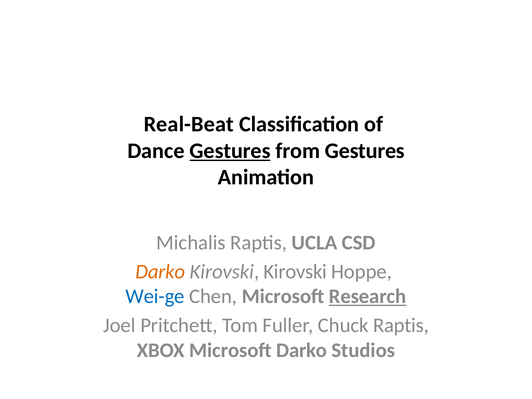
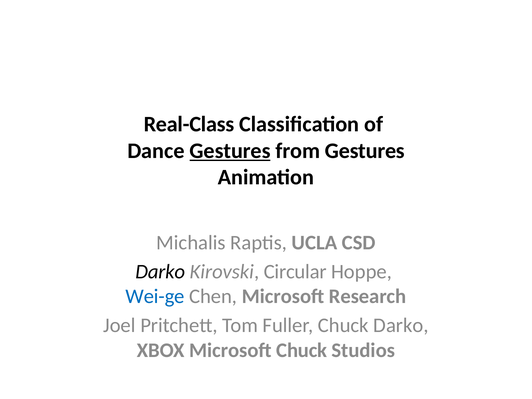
Real-Beat: Real-Beat -> Real-Class
Darko at (160, 272) colour: orange -> black
Kirovski Kirovski: Kirovski -> Circular
Research underline: present -> none
Chuck Raptis: Raptis -> Darko
Microsoft Darko: Darko -> Chuck
